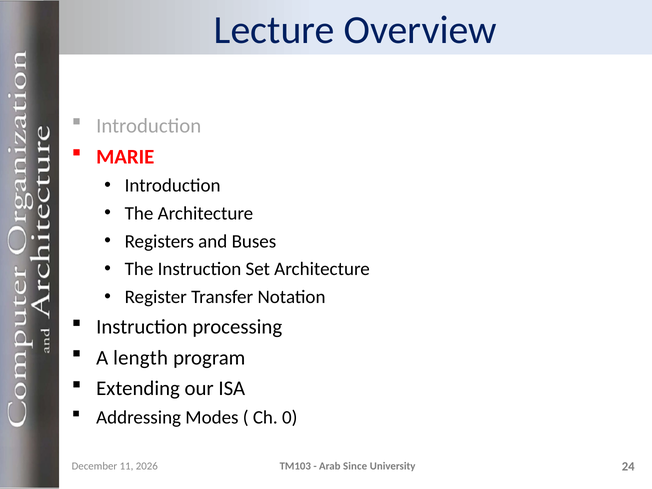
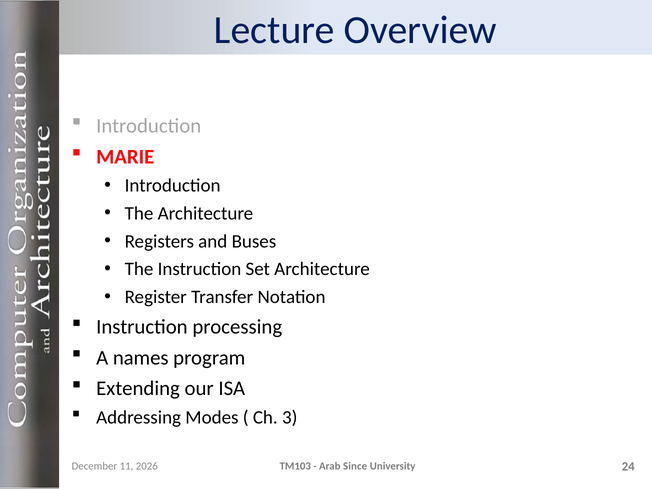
length: length -> names
0: 0 -> 3
